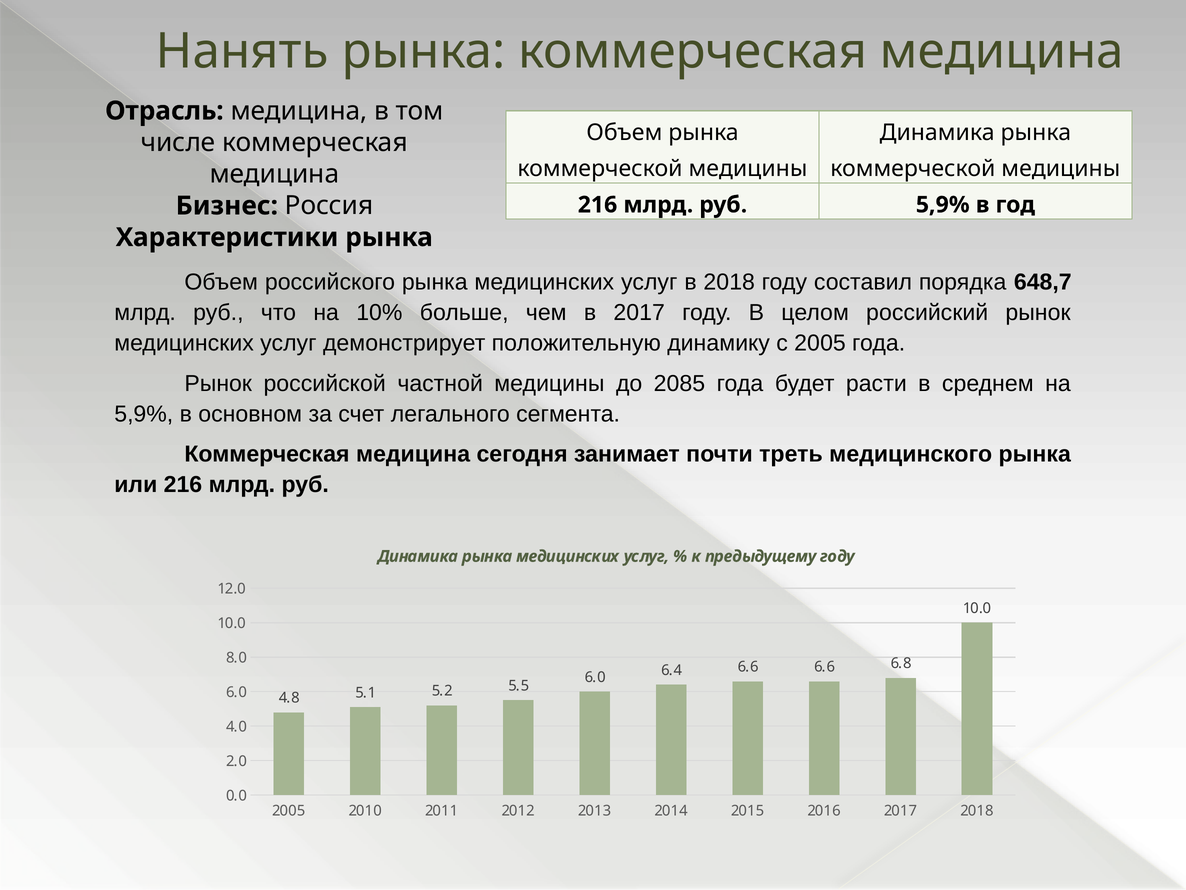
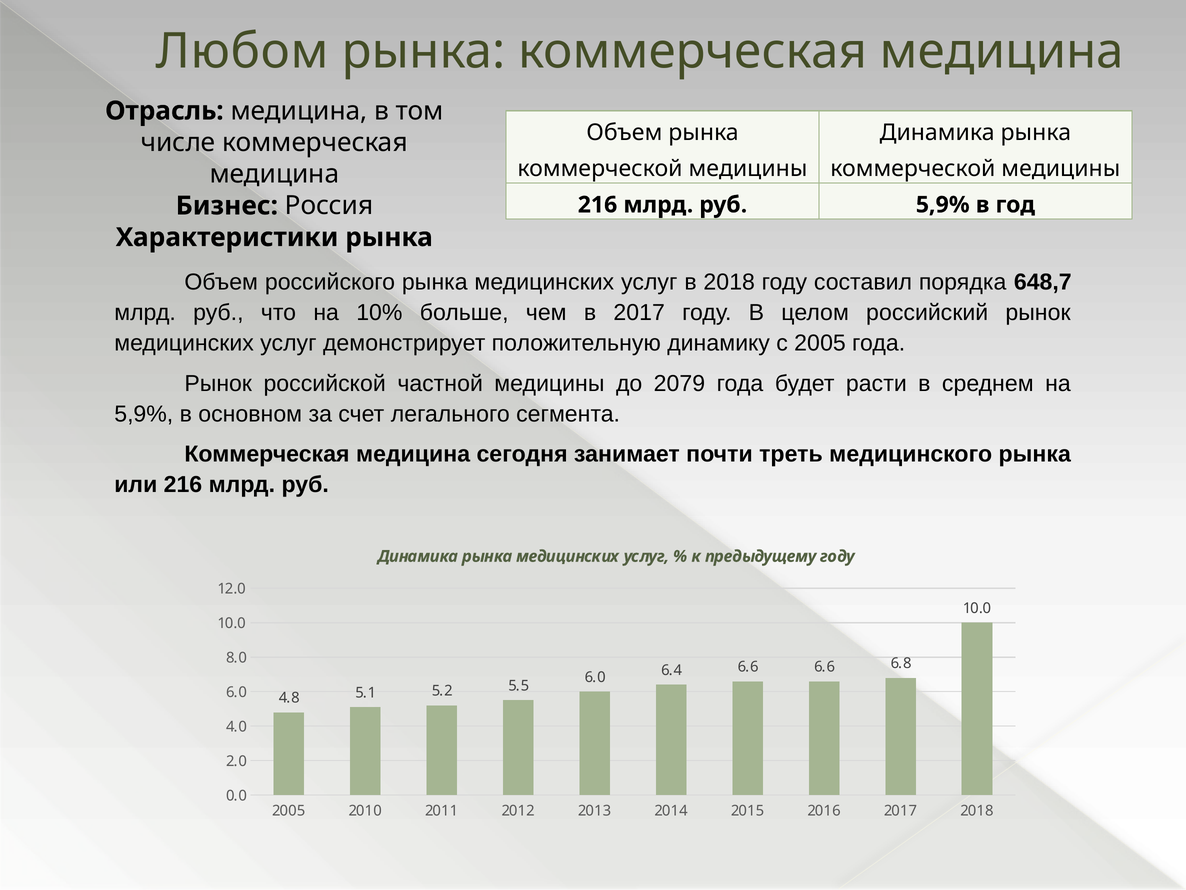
Нанять: Нанять -> Любом
2085: 2085 -> 2079
